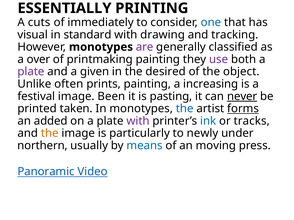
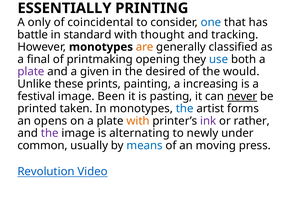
cuts: cuts -> only
immediately: immediately -> coincidental
visual: visual -> battle
drawing: drawing -> thought
are colour: purple -> orange
over: over -> final
printmaking painting: painting -> opening
use colour: purple -> blue
object: object -> would
often: often -> these
forms underline: present -> none
added: added -> opens
with at (138, 121) colour: purple -> orange
ink colour: blue -> purple
tracks: tracks -> rather
the at (50, 134) colour: orange -> purple
particularly: particularly -> alternating
northern: northern -> common
Panoramic: Panoramic -> Revolution
